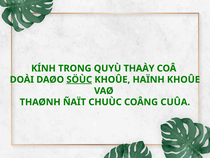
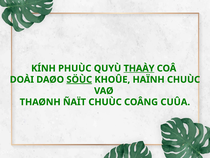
TRONG: TRONG -> PHUÙC
THAÀY underline: none -> present
HAÏNH KHOÛE: KHOÛE -> CHUÙC
